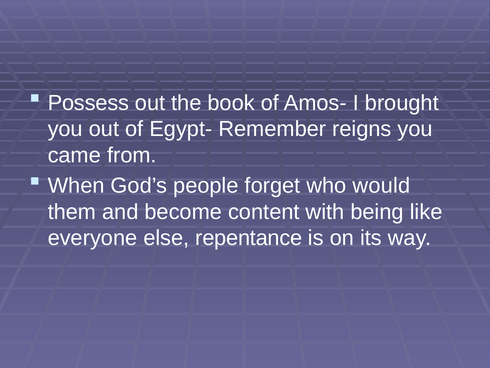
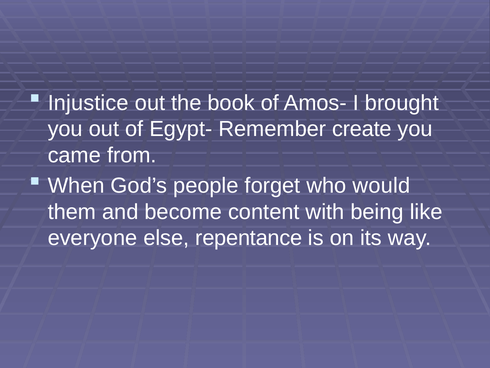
Possess: Possess -> Injustice
reigns: reigns -> create
